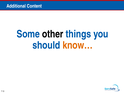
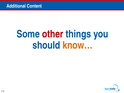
other colour: black -> red
